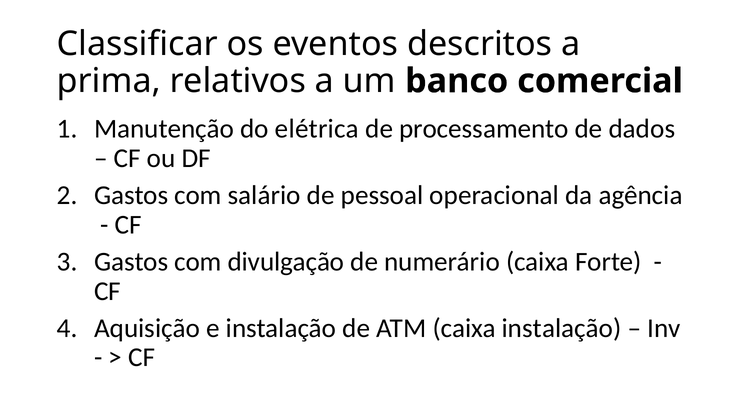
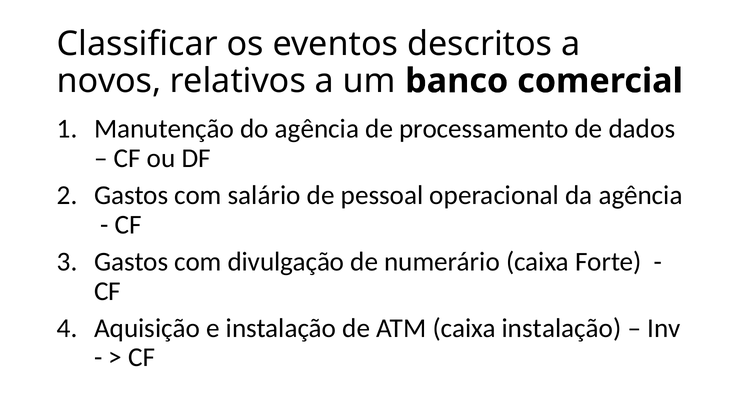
prima: prima -> novos
do elétrica: elétrica -> agência
